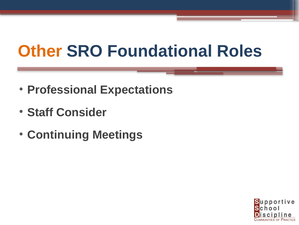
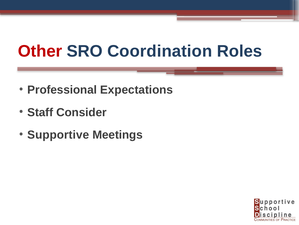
Other colour: orange -> red
Foundational: Foundational -> Coordination
Continuing: Continuing -> Supportive
